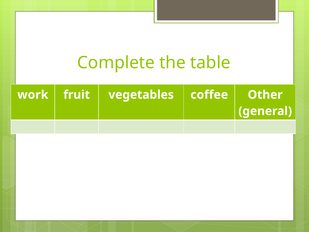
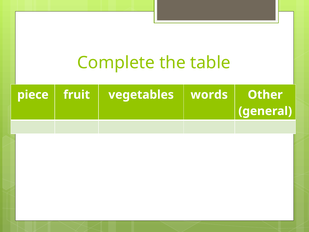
work: work -> piece
coffee: coffee -> words
